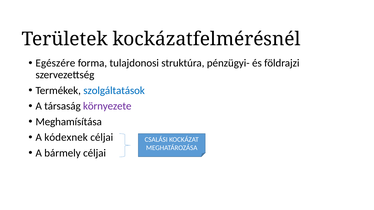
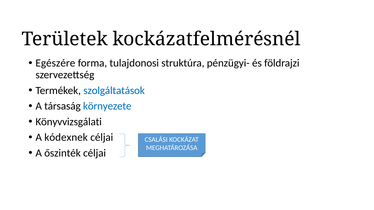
környezete colour: purple -> blue
Meghamísítása: Meghamísítása -> Könyvvizsgálati
bármely: bármely -> őszinték
